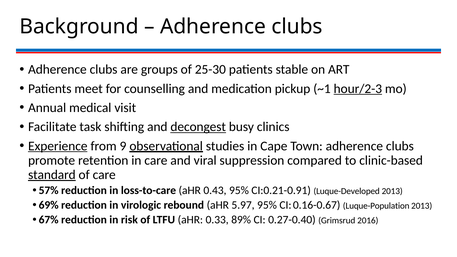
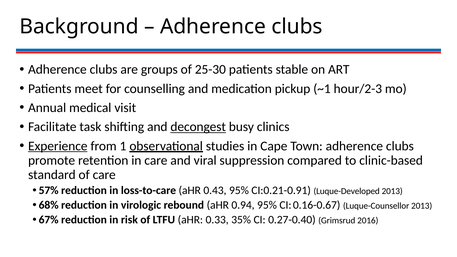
hour/2-3 underline: present -> none
9: 9 -> 1
standard underline: present -> none
69%: 69% -> 68%
5.97: 5.97 -> 0.94
Luque-Population: Luque-Population -> Luque-Counsellor
89%: 89% -> 35%
